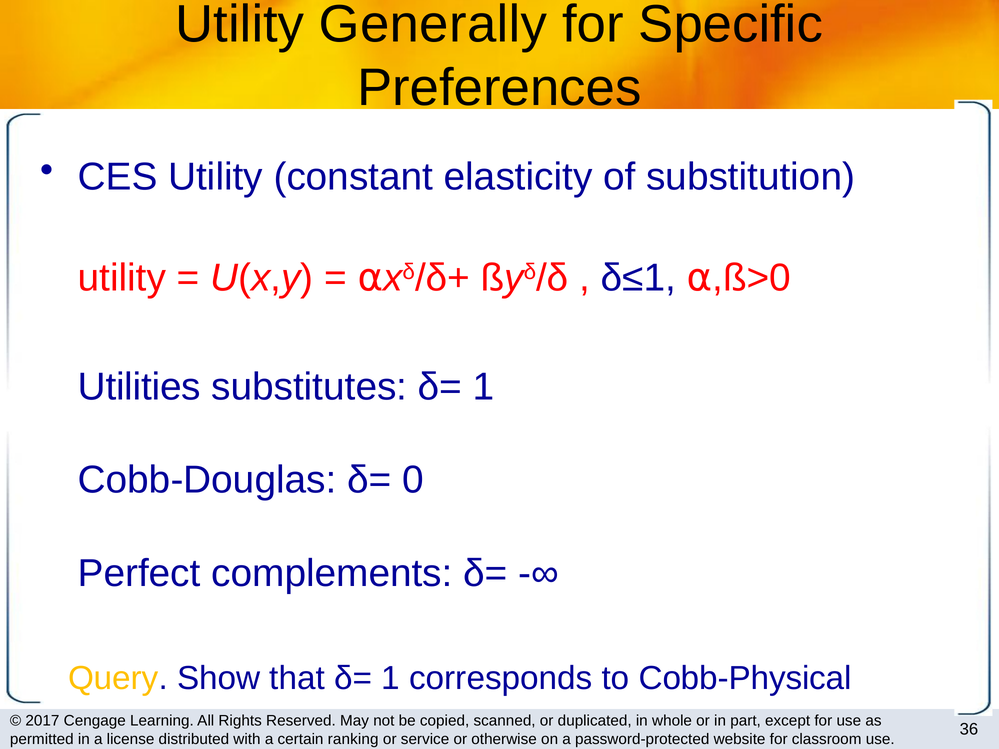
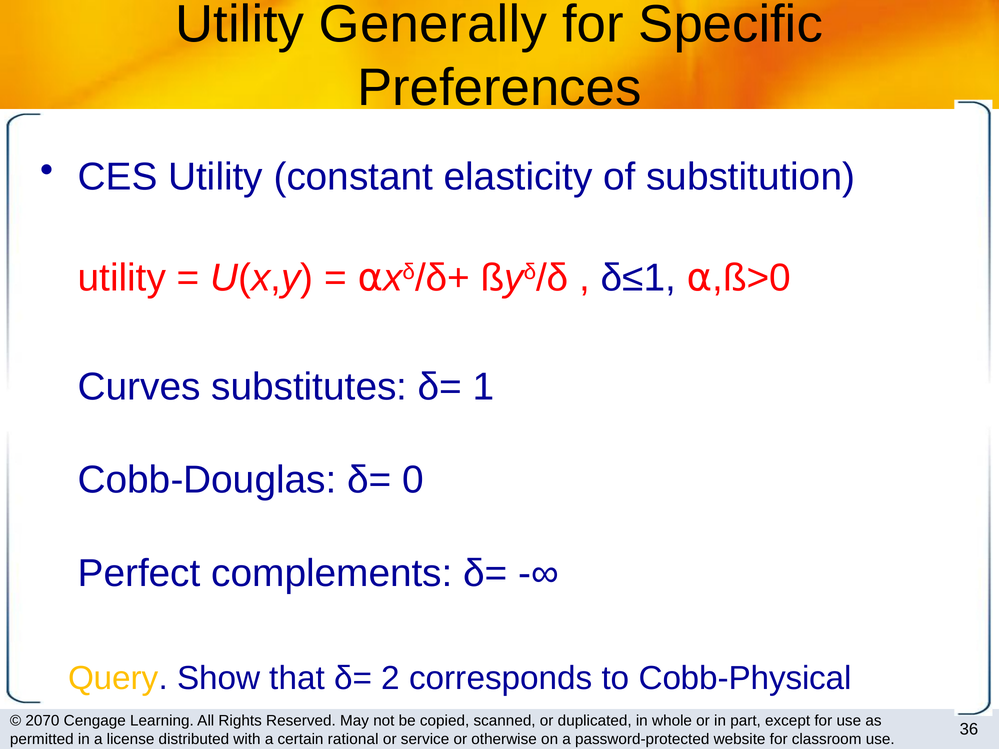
Utilities: Utilities -> Curves
that δ= 1: 1 -> 2
2017: 2017 -> 2070
ranking: ranking -> rational
